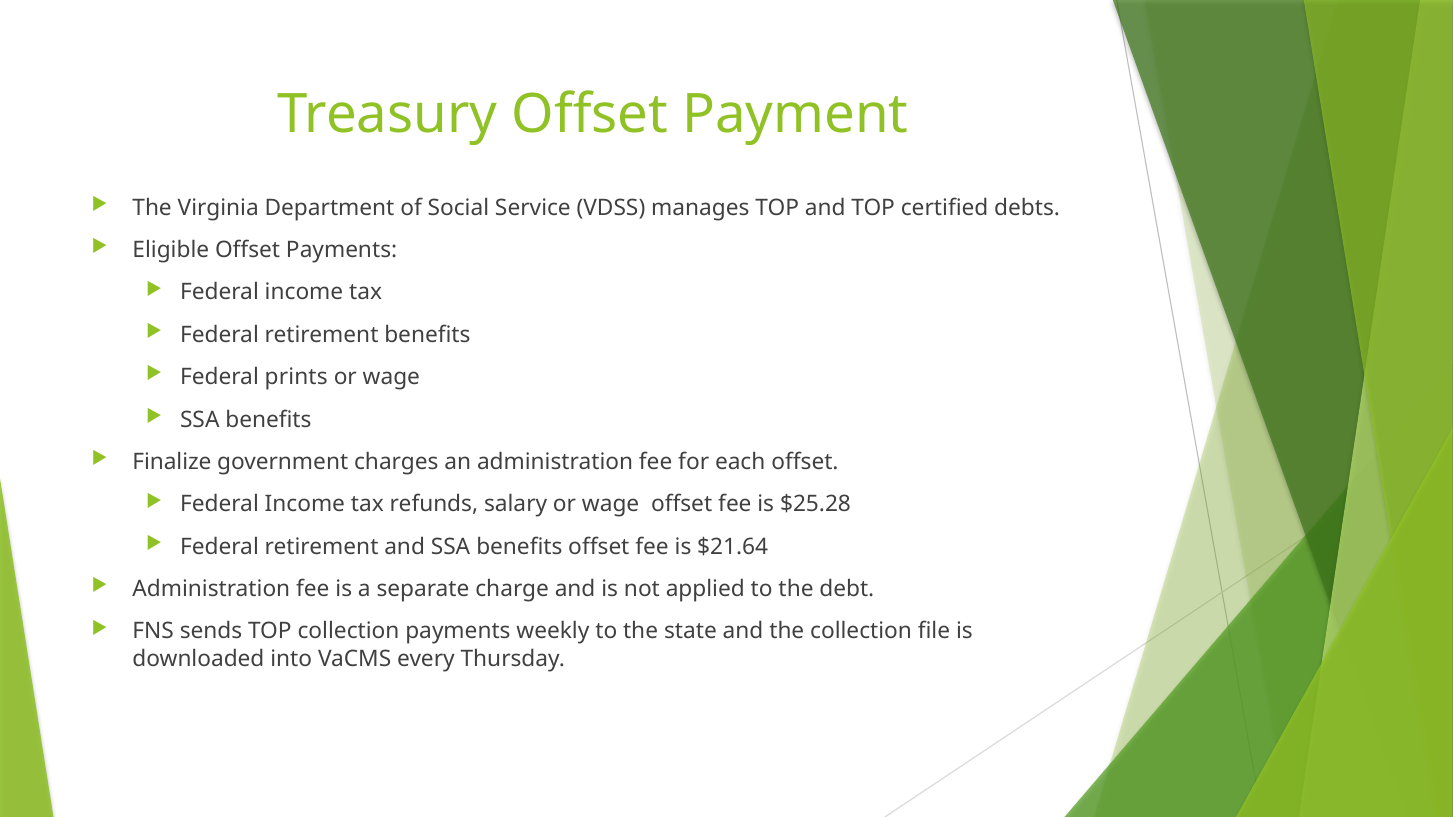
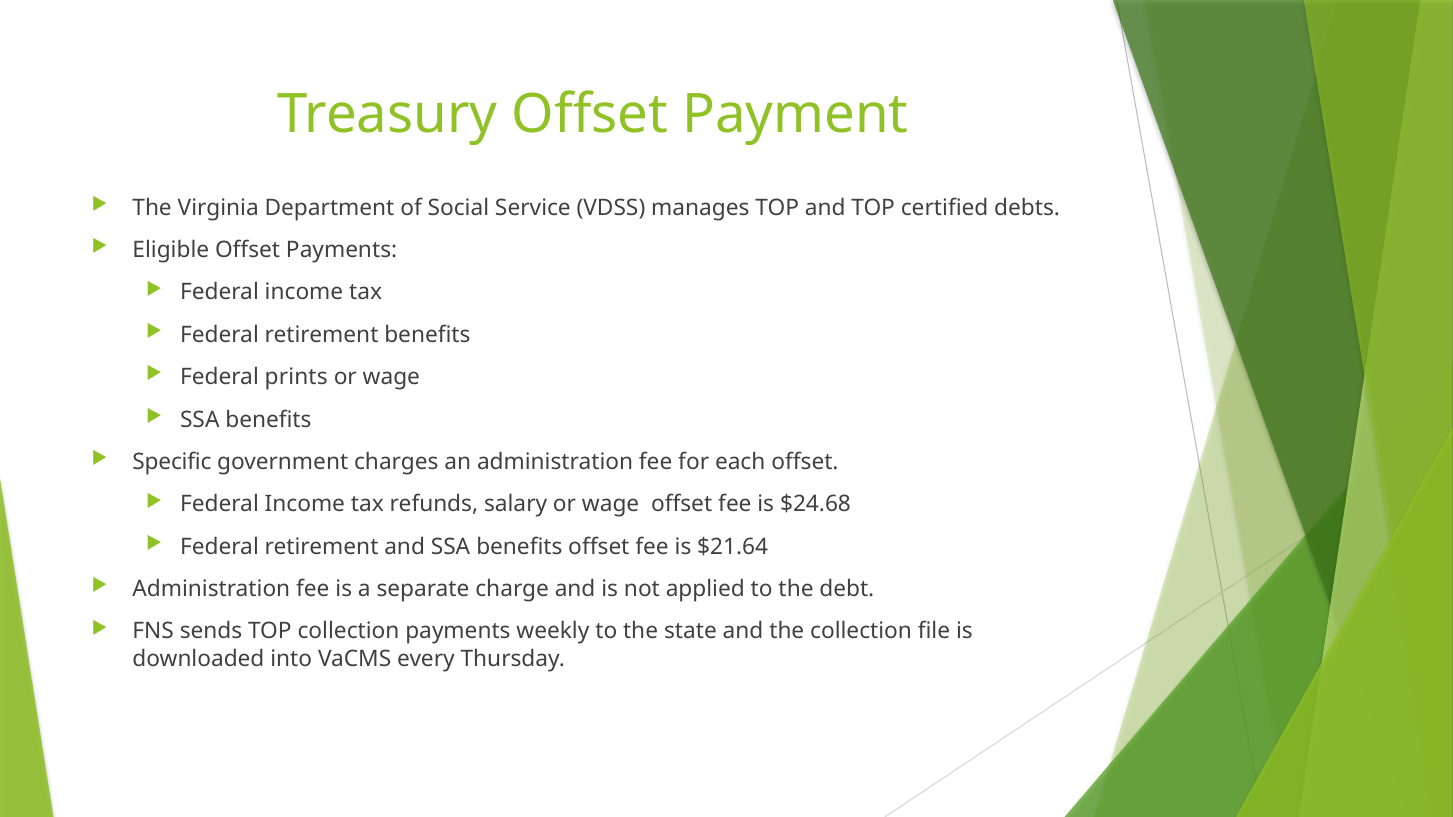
Finalize: Finalize -> Specific
$25.28: $25.28 -> $24.68
